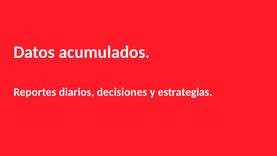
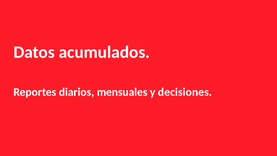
decisiones: decisiones -> mensuales
estrategias: estrategias -> decisiones
